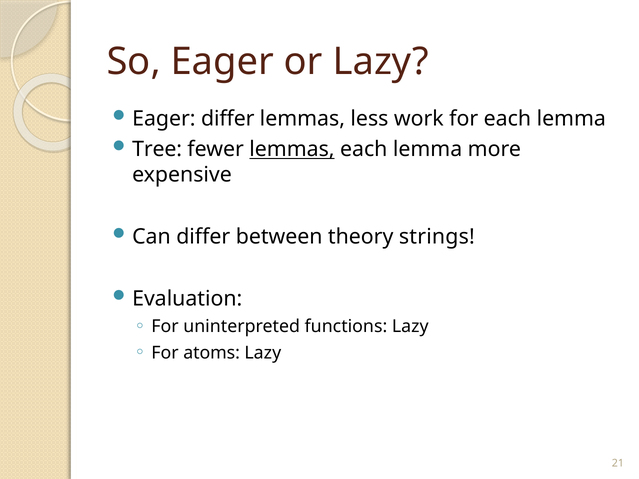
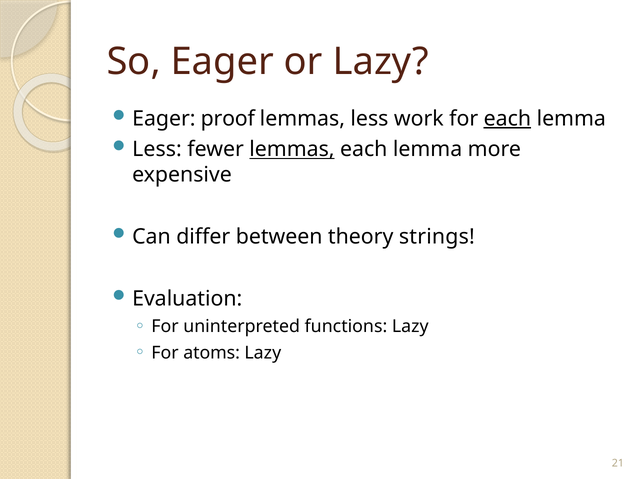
Eager differ: differ -> proof
each at (507, 119) underline: none -> present
Tree at (157, 149): Tree -> Less
